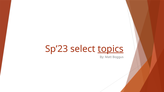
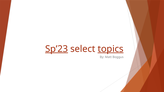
Sp’23 underline: none -> present
